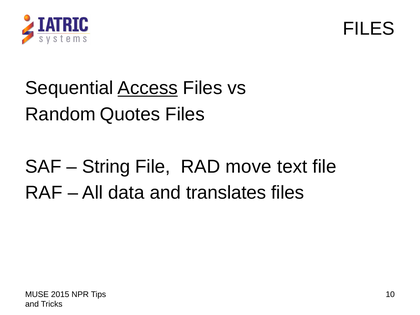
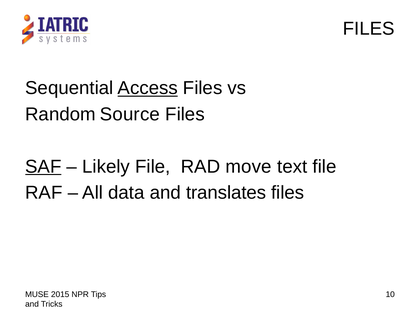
Quotes: Quotes -> Source
SAF underline: none -> present
String: String -> Likely
